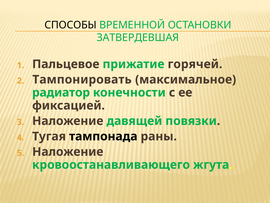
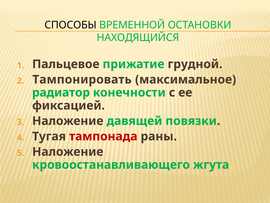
ЗАТВЕРДЕВШАЯ: ЗАТВЕРДЕВШАЯ -> НАХОДЯЩИЙСЯ
горячей: горячей -> грудной
тампонада colour: black -> red
